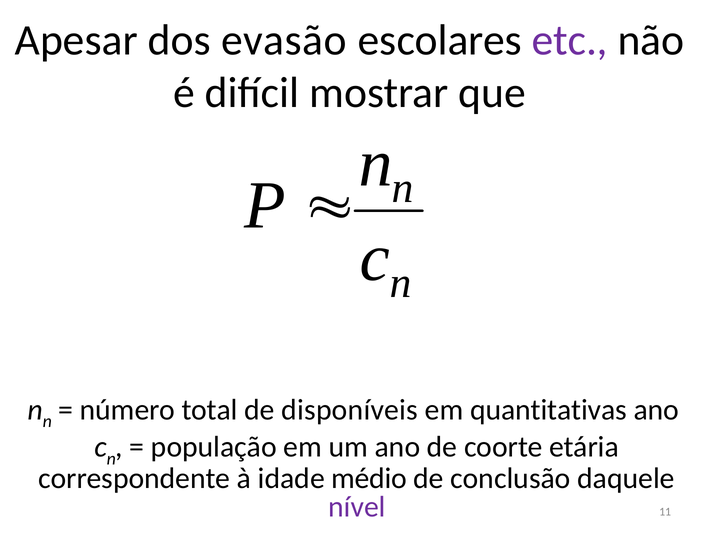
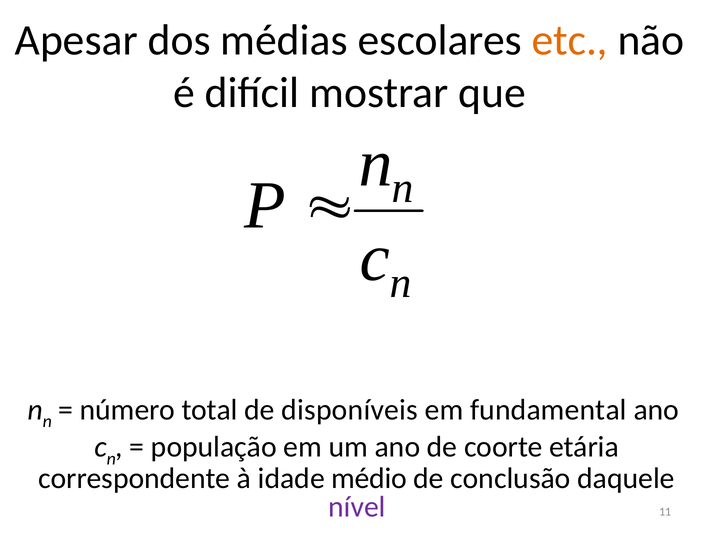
evasão: evasão -> médias
etc colour: purple -> orange
quantitativas: quantitativas -> fundamental
